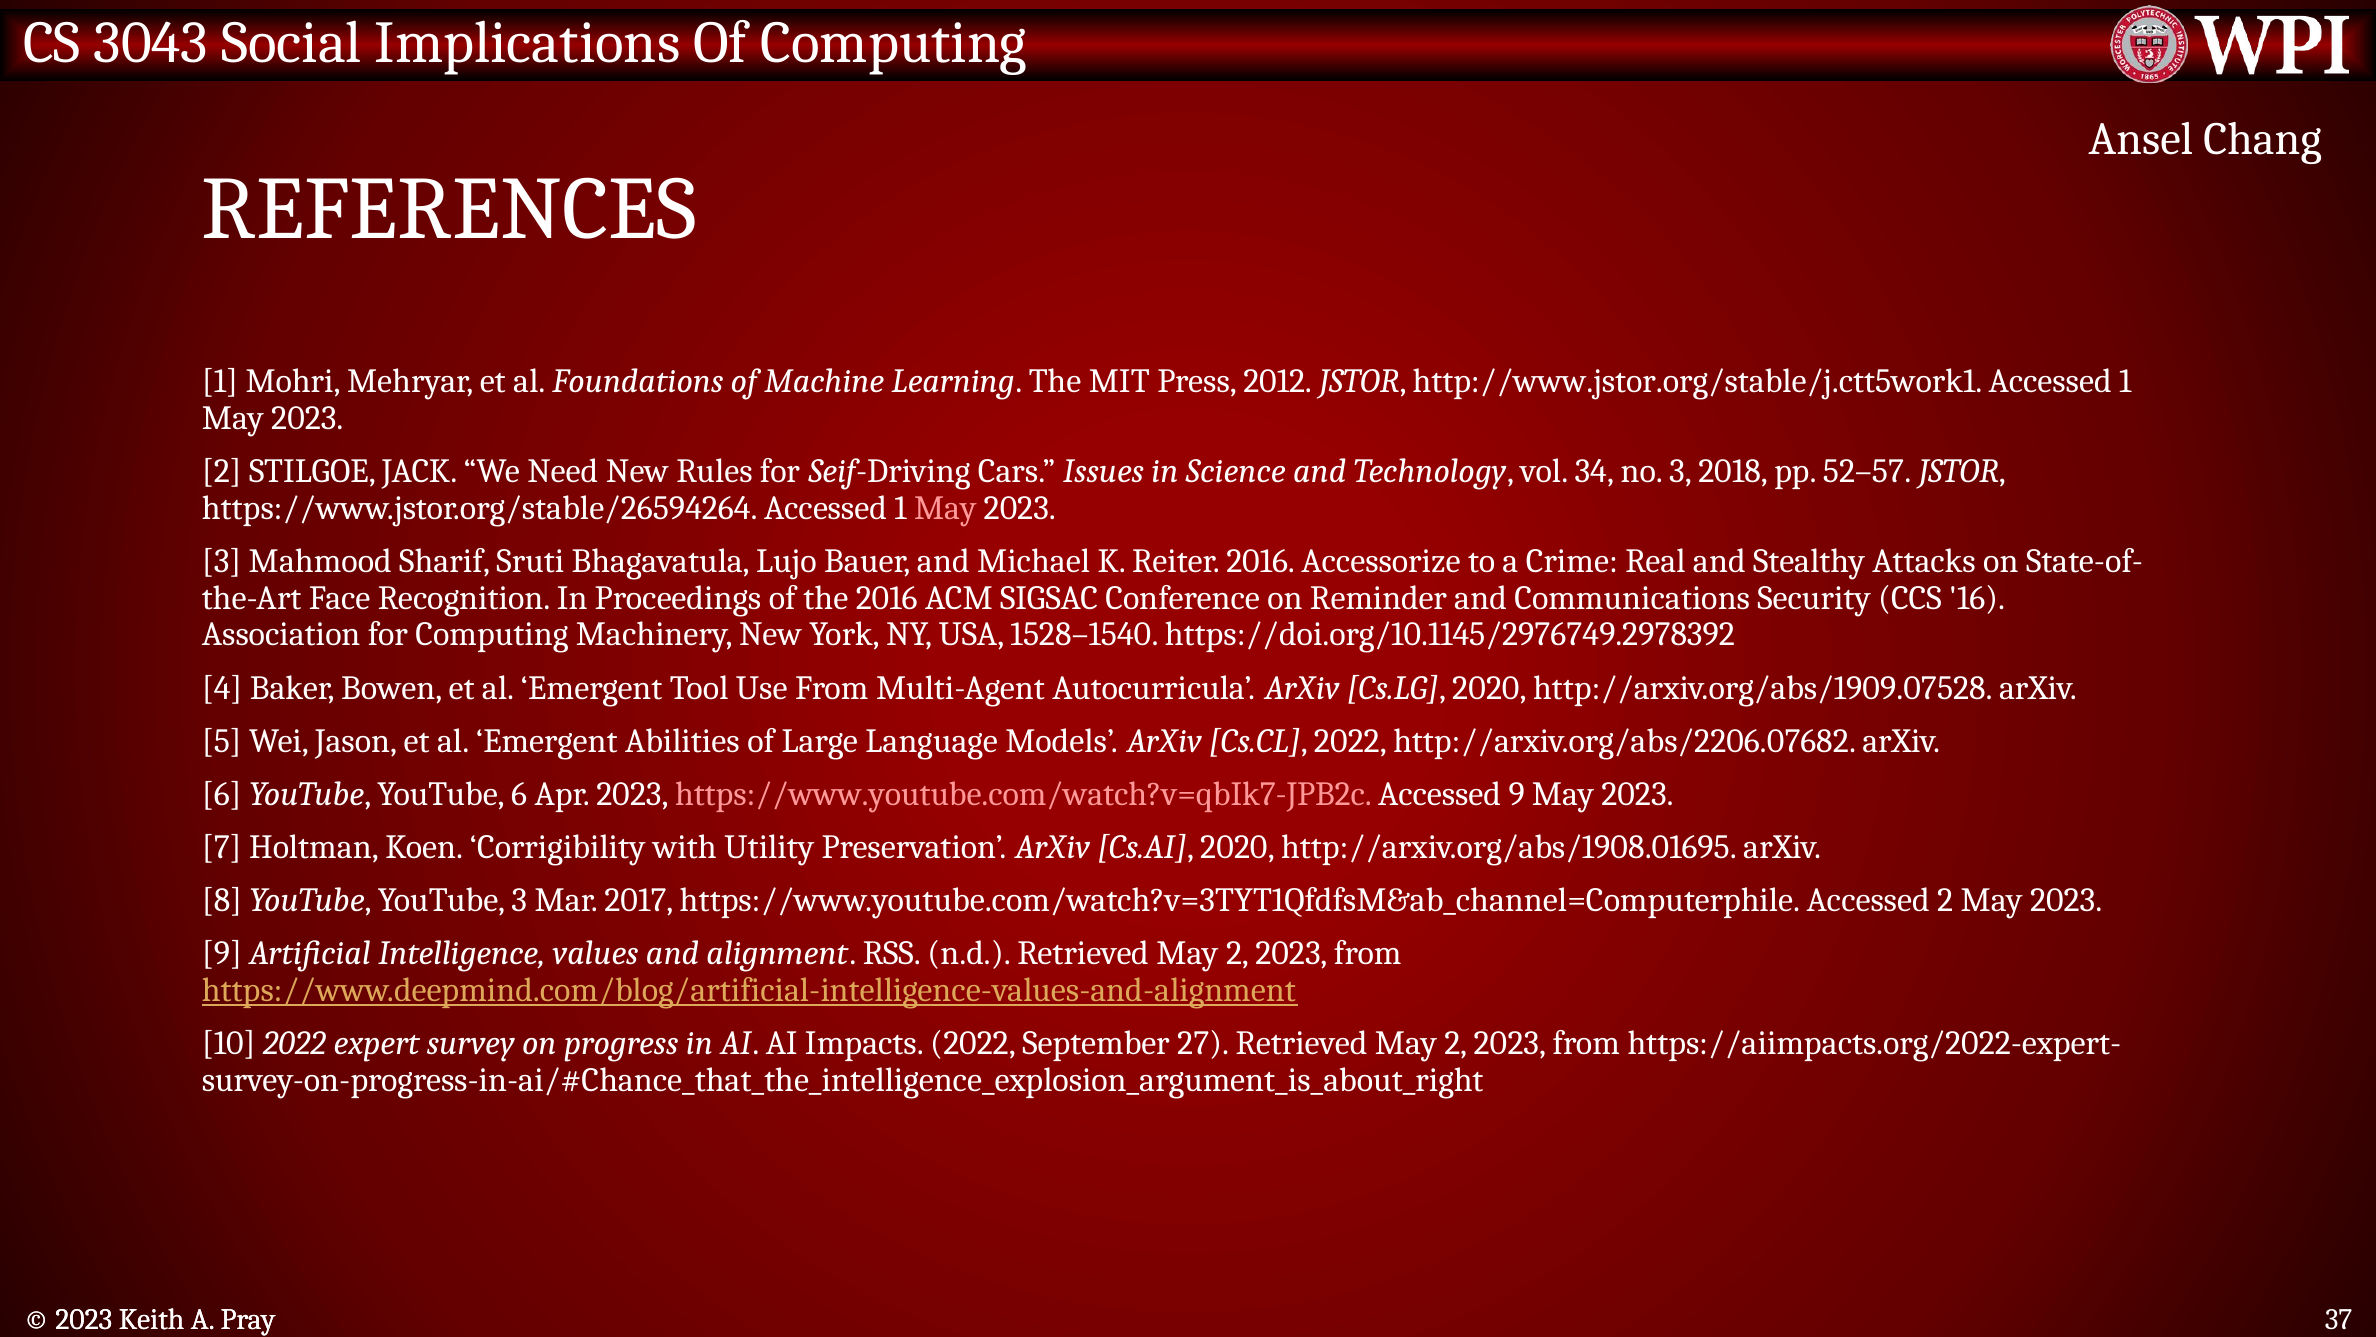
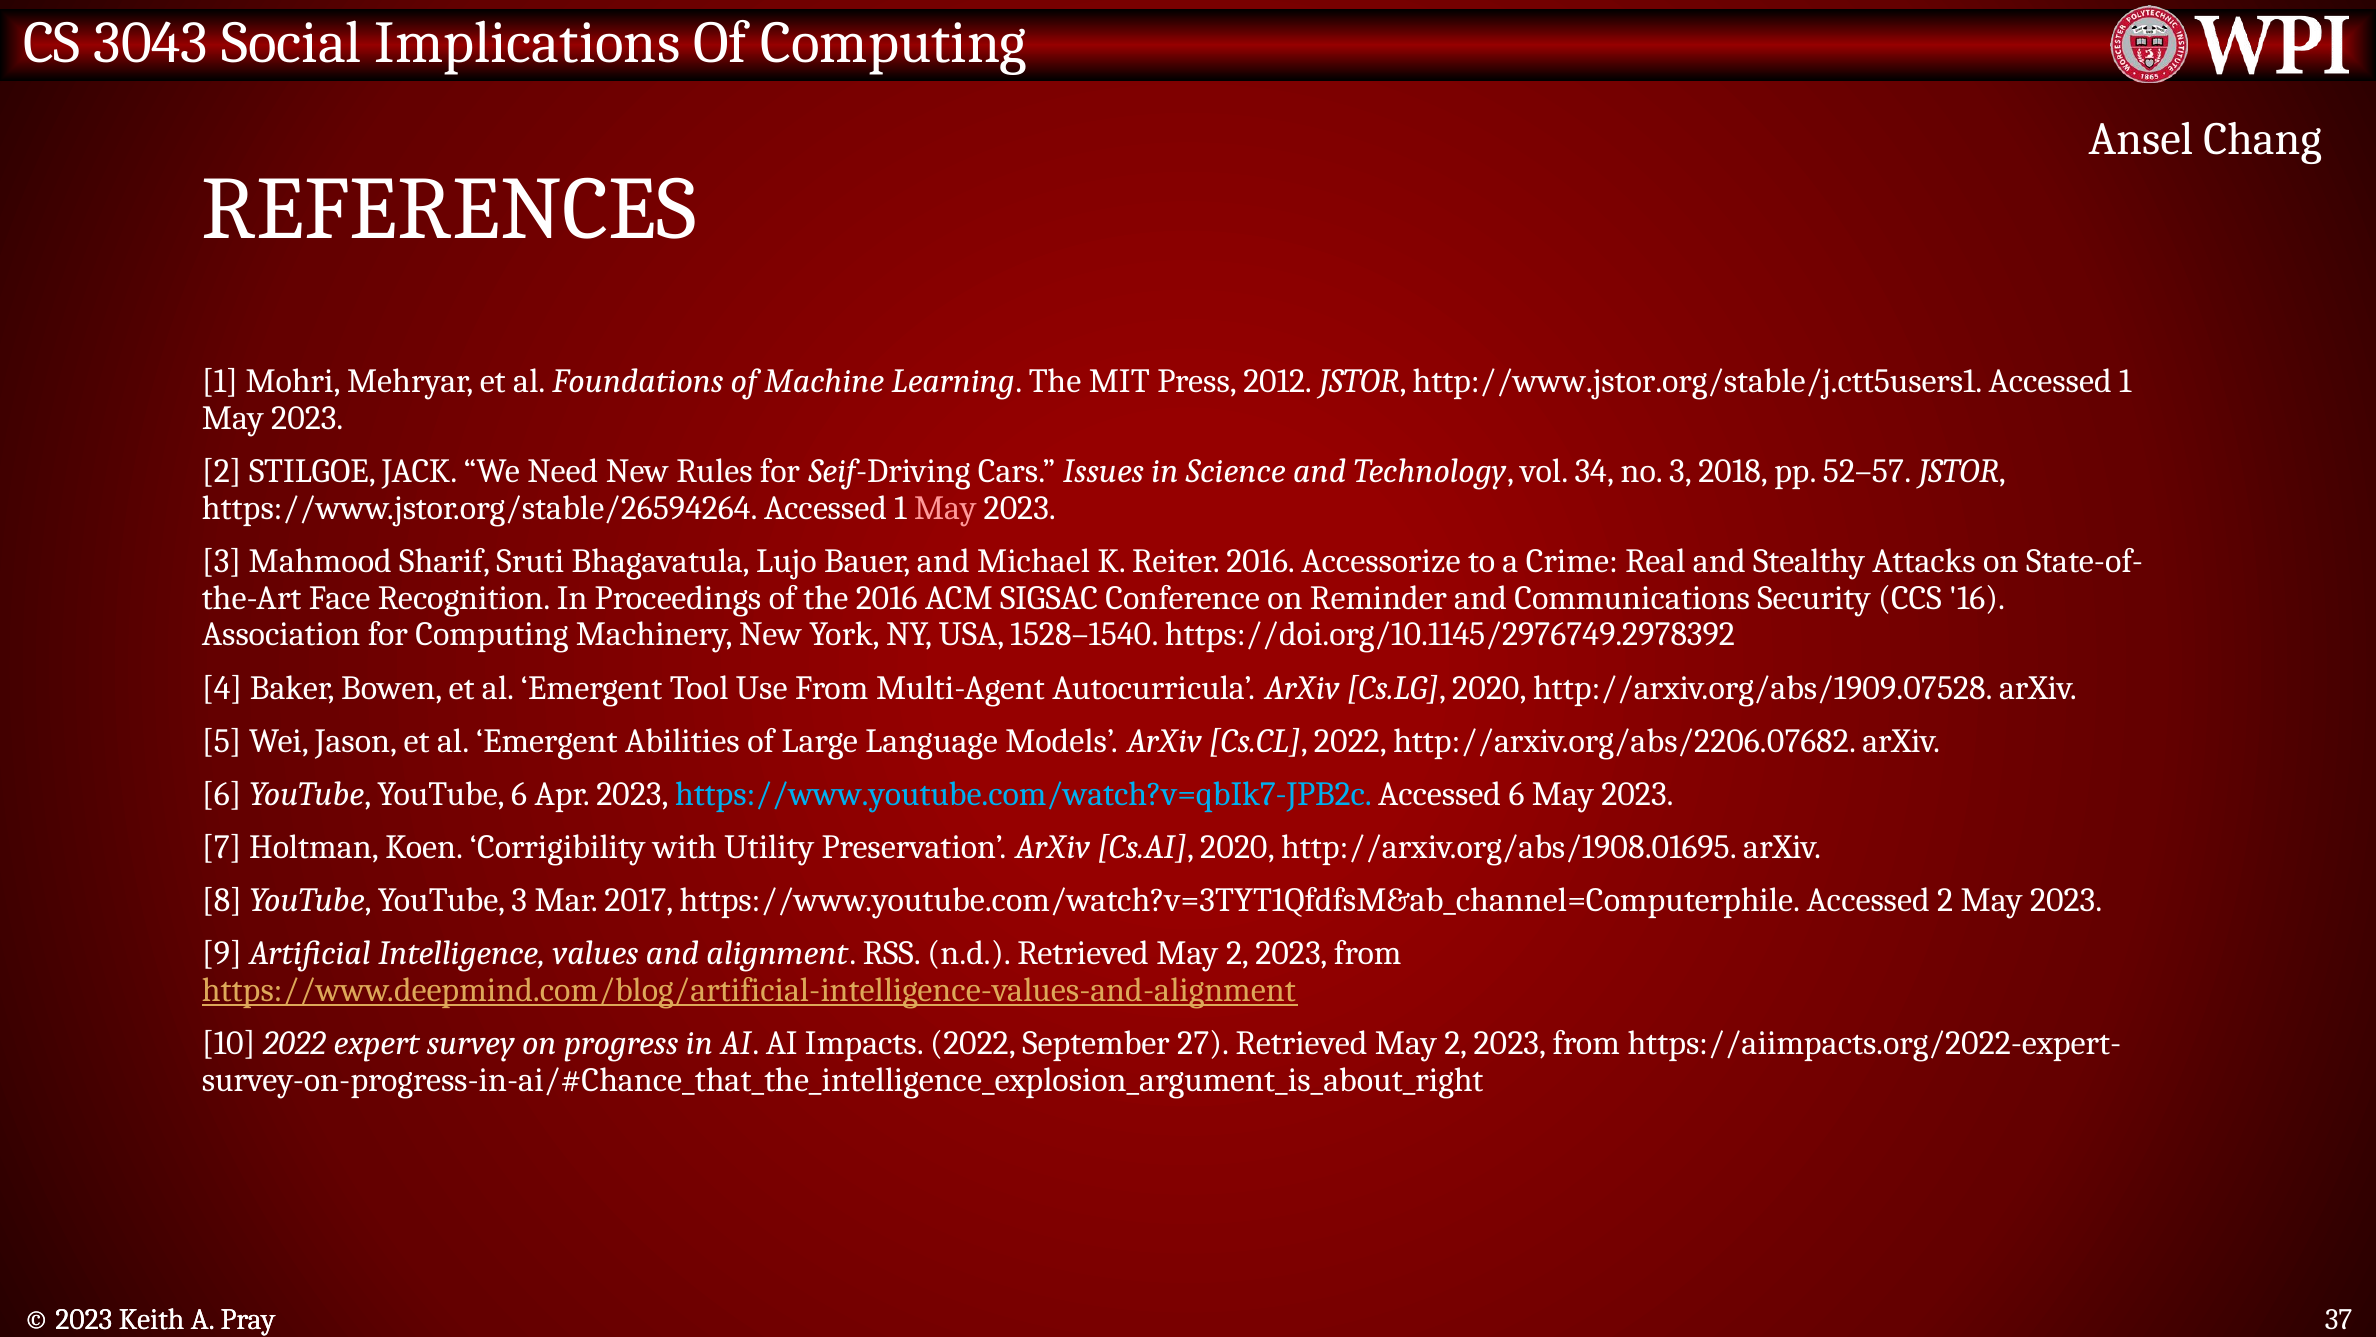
http://www.jstor.org/stable/j.ctt5work1: http://www.jstor.org/stable/j.ctt5work1 -> http://www.jstor.org/stable/j.ctt5users1
https://www.youtube.com/watch?v=qbIk7-JPB2c colour: pink -> light blue
Accessed 9: 9 -> 6
